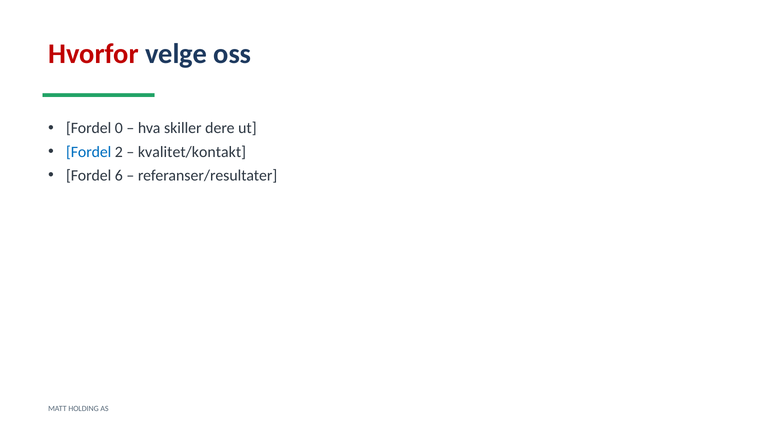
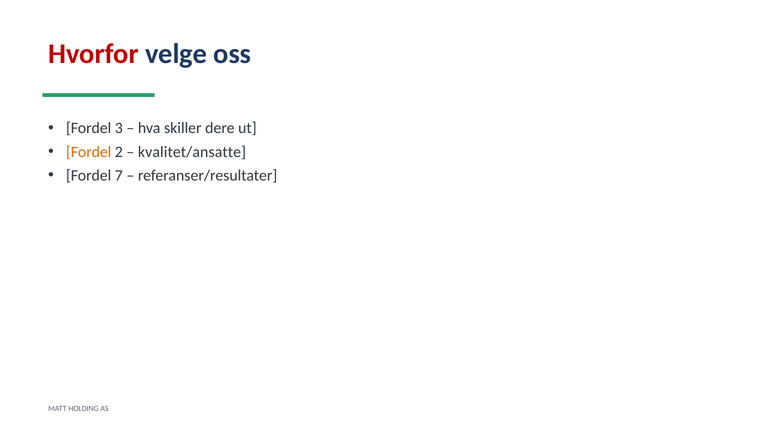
0: 0 -> 3
Fordel at (89, 152) colour: blue -> orange
kvalitet/kontakt: kvalitet/kontakt -> kvalitet/ansatte
6: 6 -> 7
